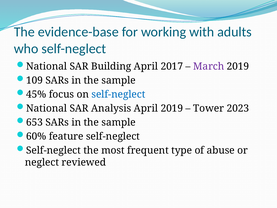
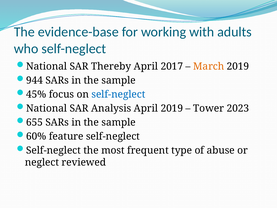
Building: Building -> Thereby
March colour: purple -> orange
109: 109 -> 944
653: 653 -> 655
